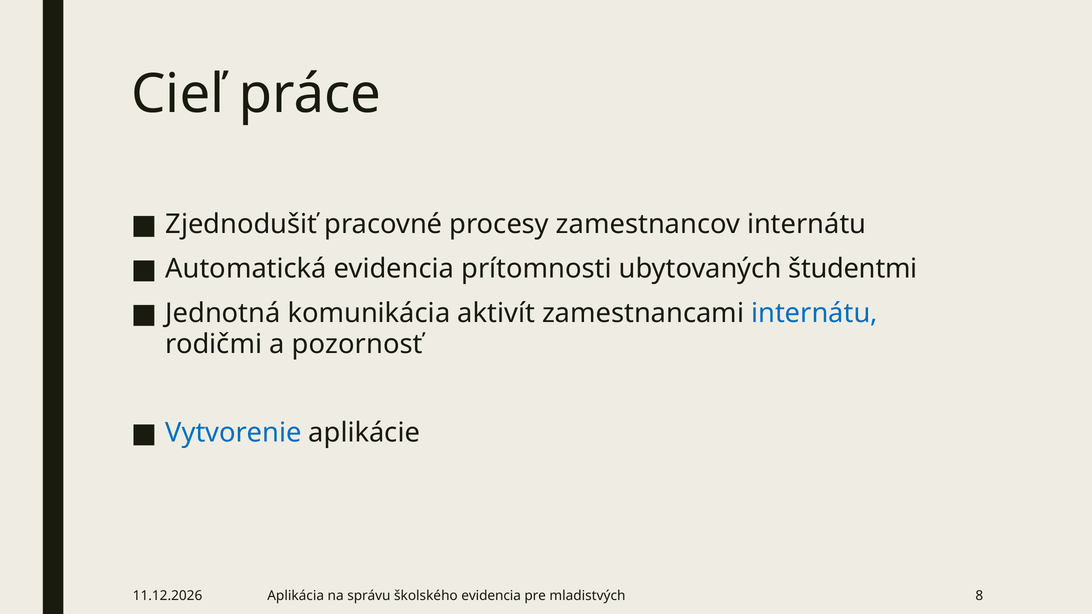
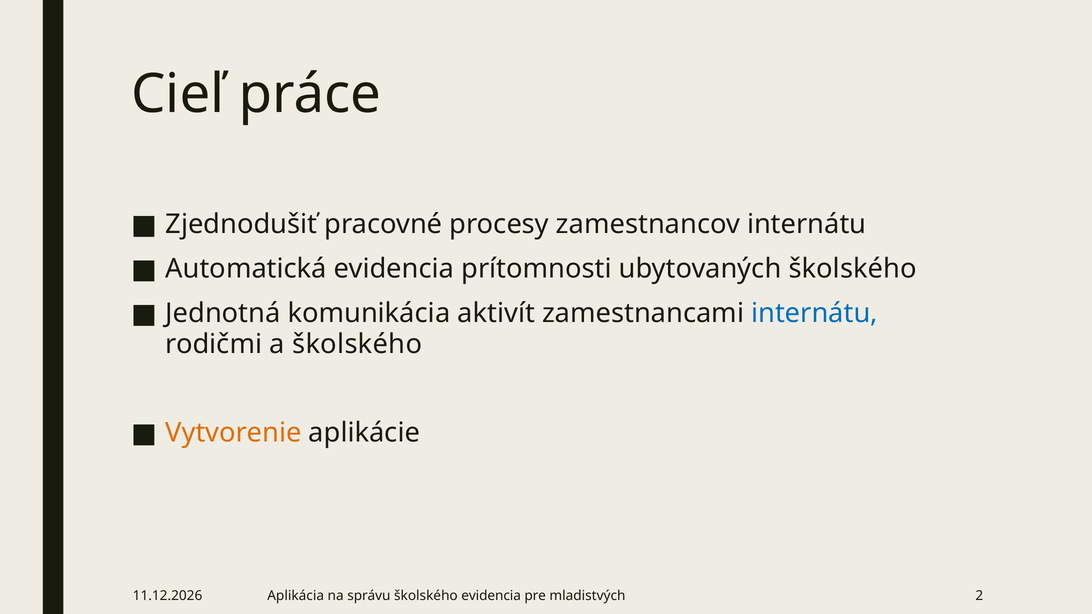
ubytovaných študentmi: študentmi -> školského
a pozornosť: pozornosť -> školského
Vytvorenie colour: blue -> orange
8: 8 -> 2
